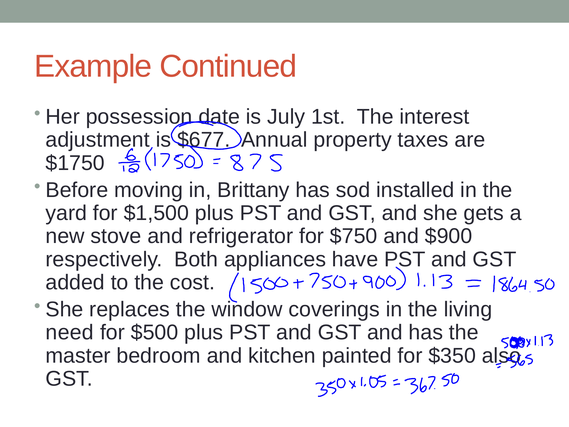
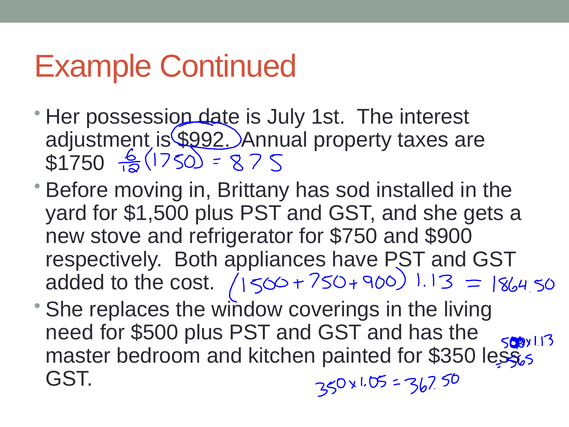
$677: $677 -> $992
also: also -> less
